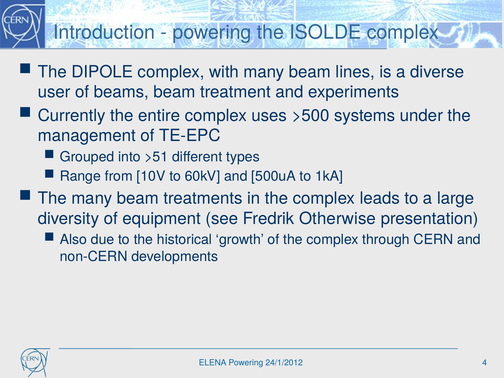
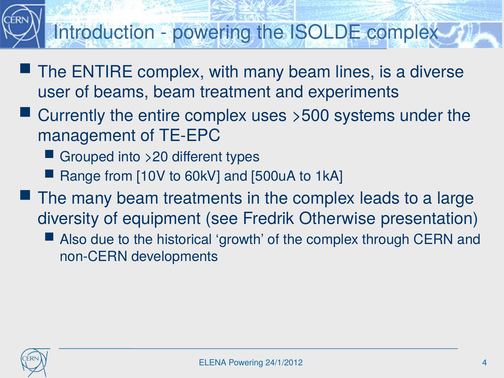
DIPOLE at (102, 72): DIPOLE -> ENTIRE
>51: >51 -> >20
